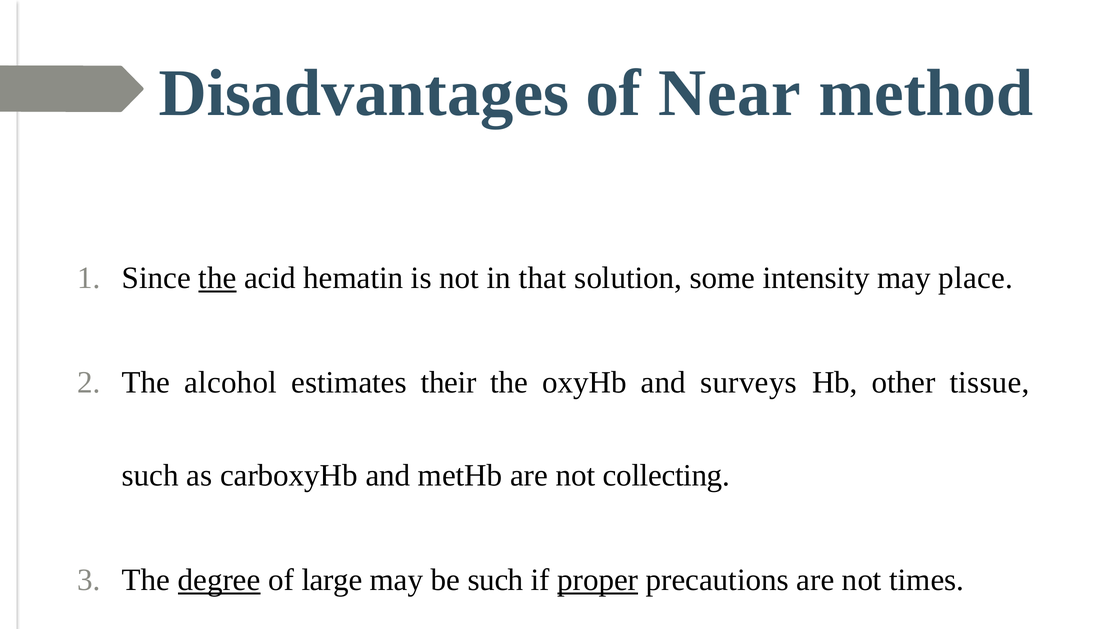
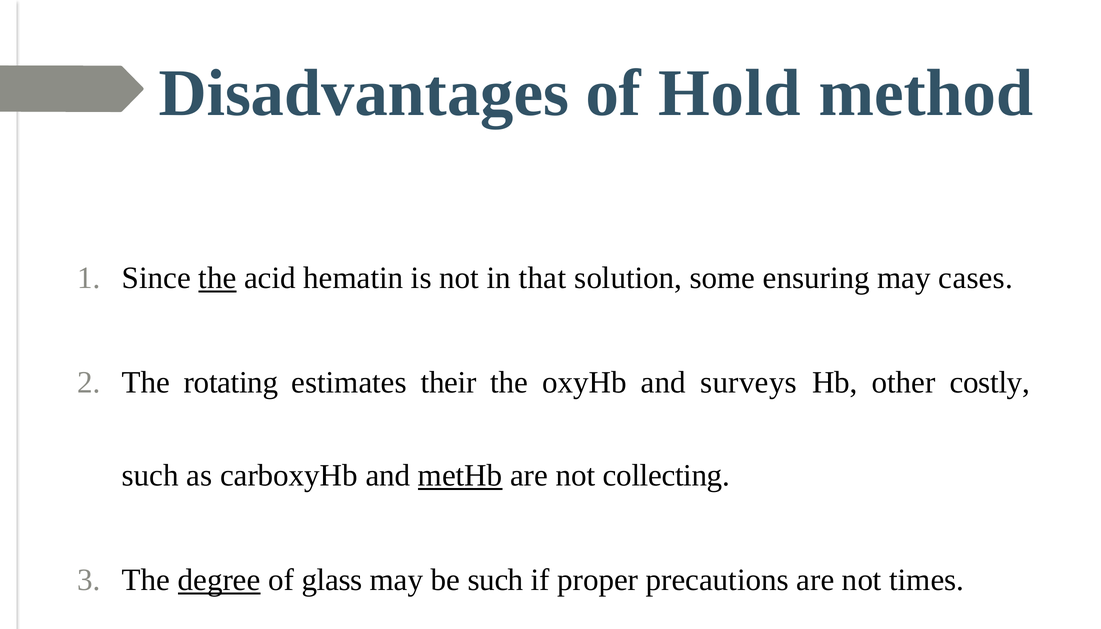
Near: Near -> Hold
intensity: intensity -> ensuring
place: place -> cases
alcohol: alcohol -> rotating
tissue: tissue -> costly
metHb underline: none -> present
large: large -> glass
proper underline: present -> none
